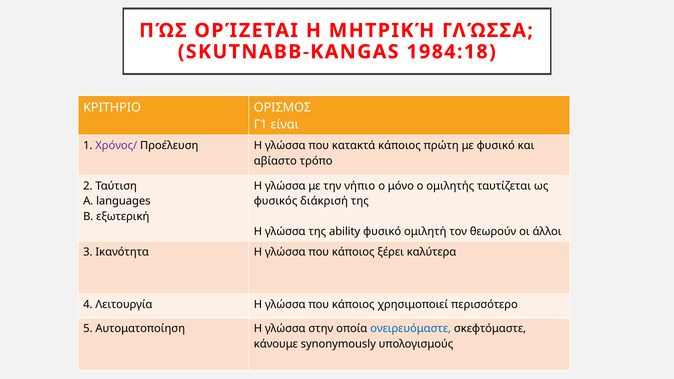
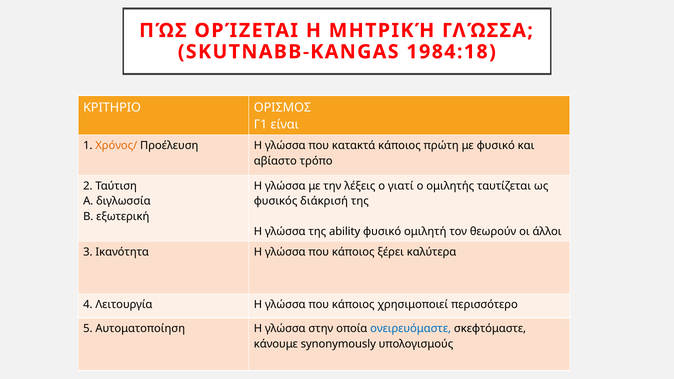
Χρόνος/ colour: purple -> orange
νήπιο: νήπιο -> λέξεις
μόνο: μόνο -> γιατί
languages: languages -> διγλωσσία
